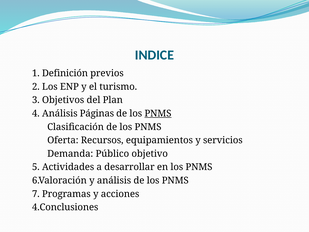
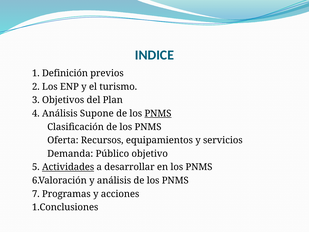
Páginas: Páginas -> Supone
Actividades underline: none -> present
4.Conclusiones: 4.Conclusiones -> 1.Conclusiones
